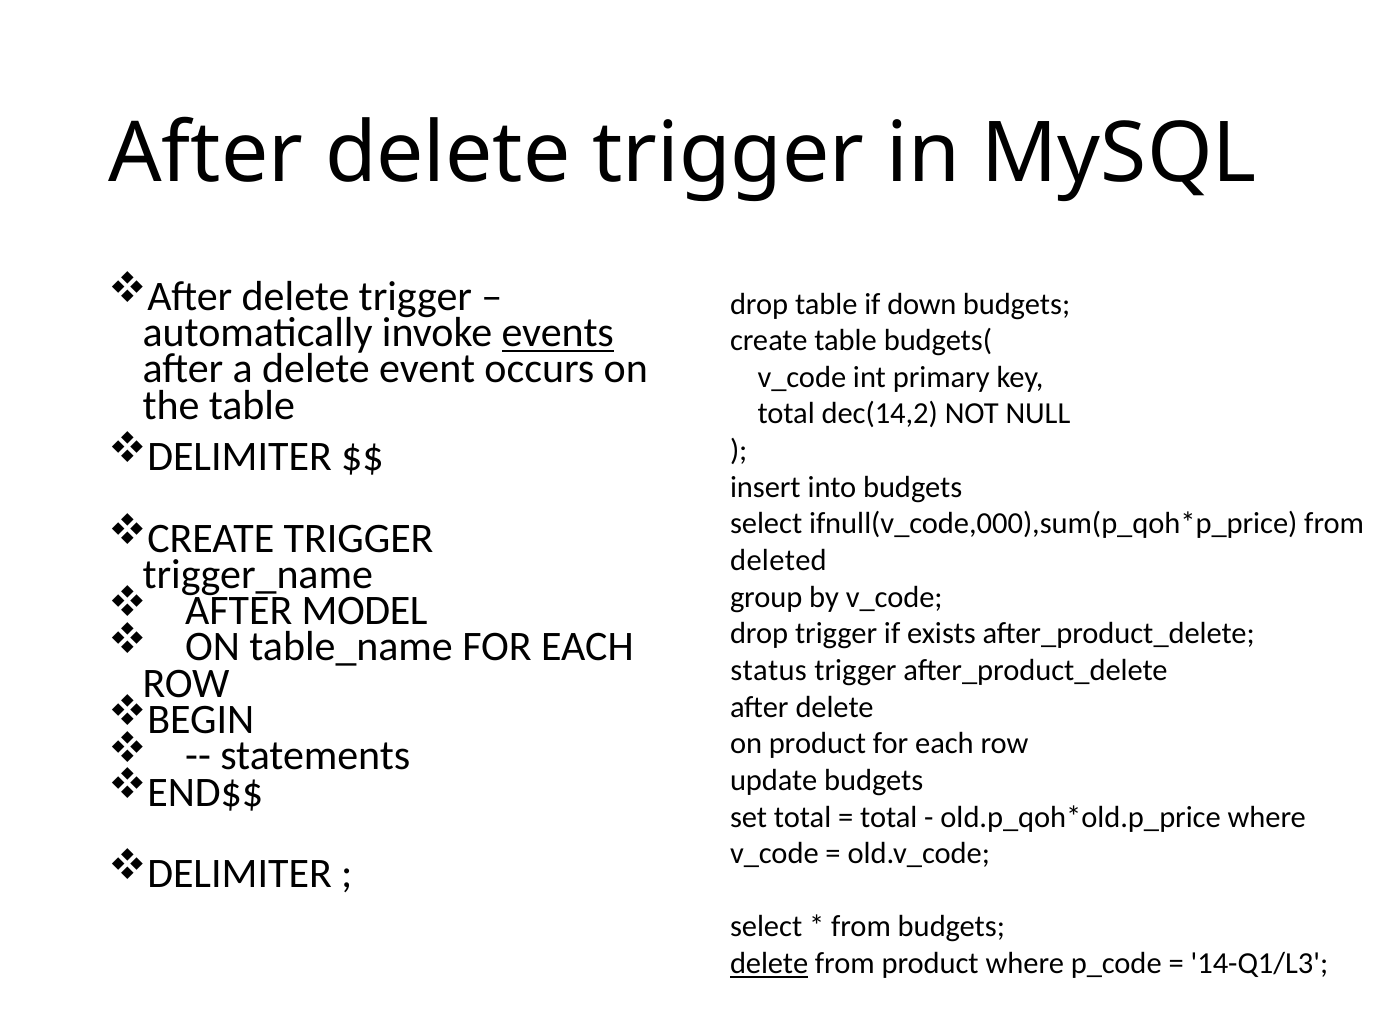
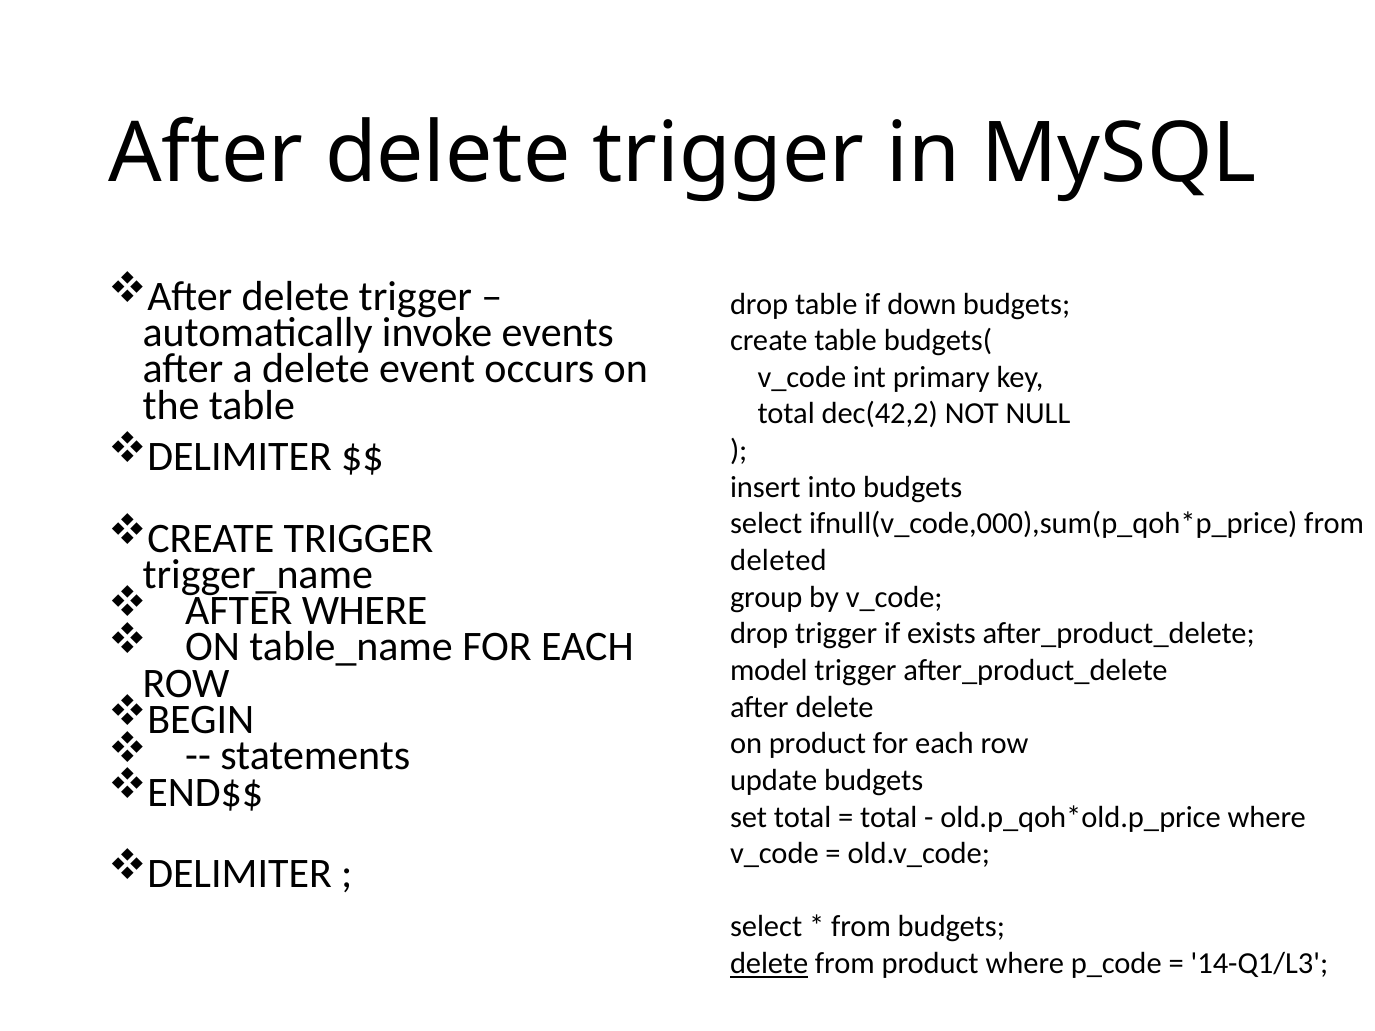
events underline: present -> none
dec(14,2: dec(14,2 -> dec(42,2
AFTER MODEL: MODEL -> WHERE
status: status -> model
